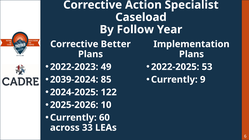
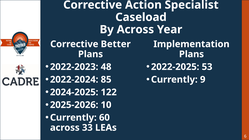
By Follow: Follow -> Across
49: 49 -> 48
2039-2024: 2039-2024 -> 2022-2024
